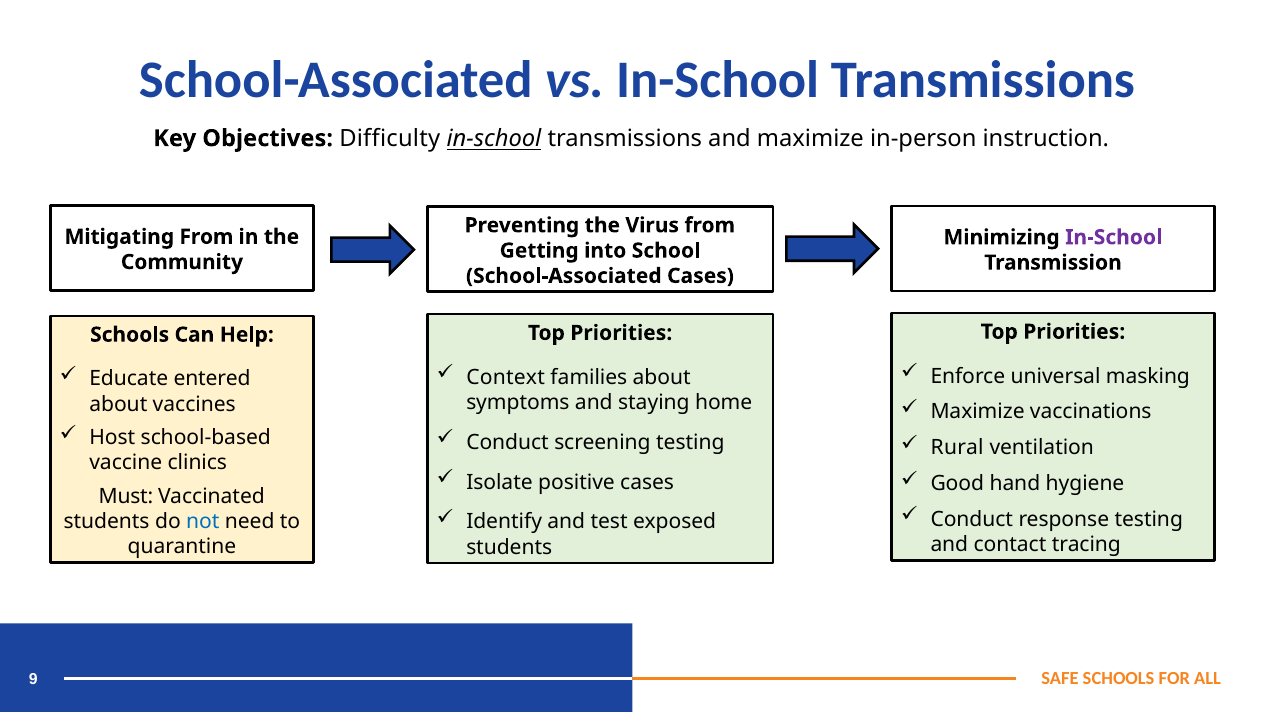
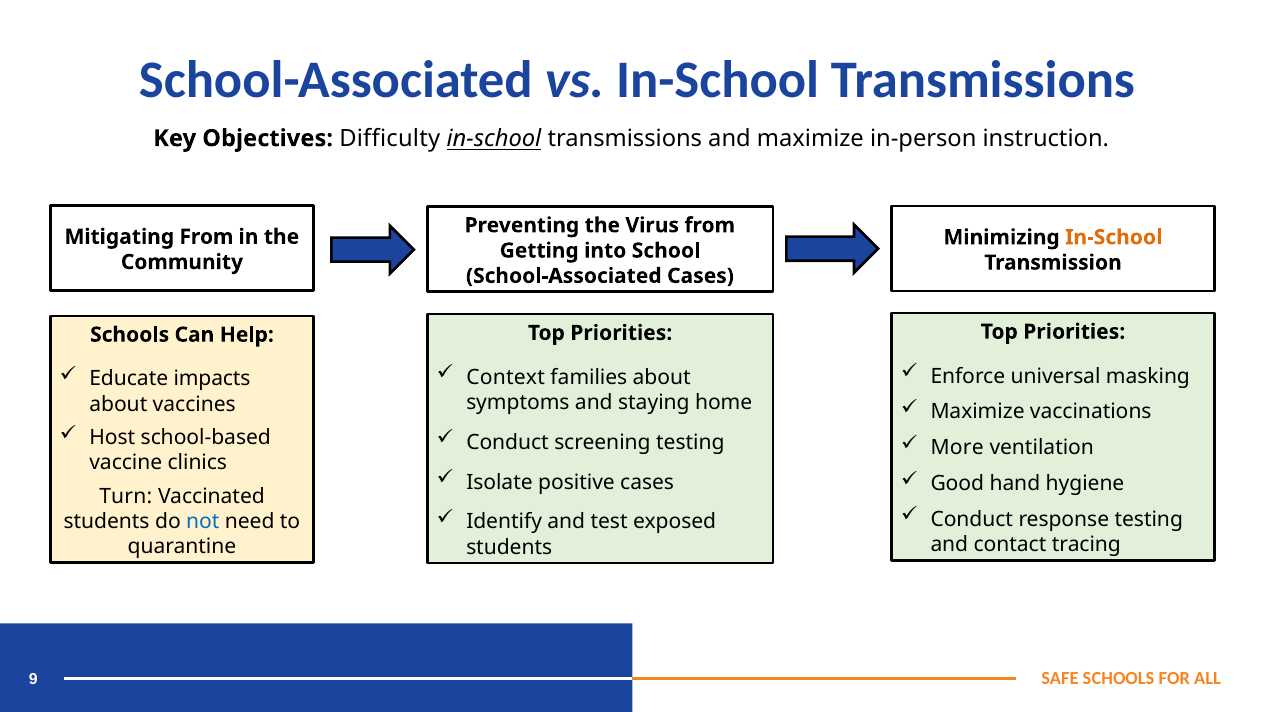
In-School at (1114, 237) colour: purple -> orange
entered: entered -> impacts
Rural: Rural -> More
Must: Must -> Turn
